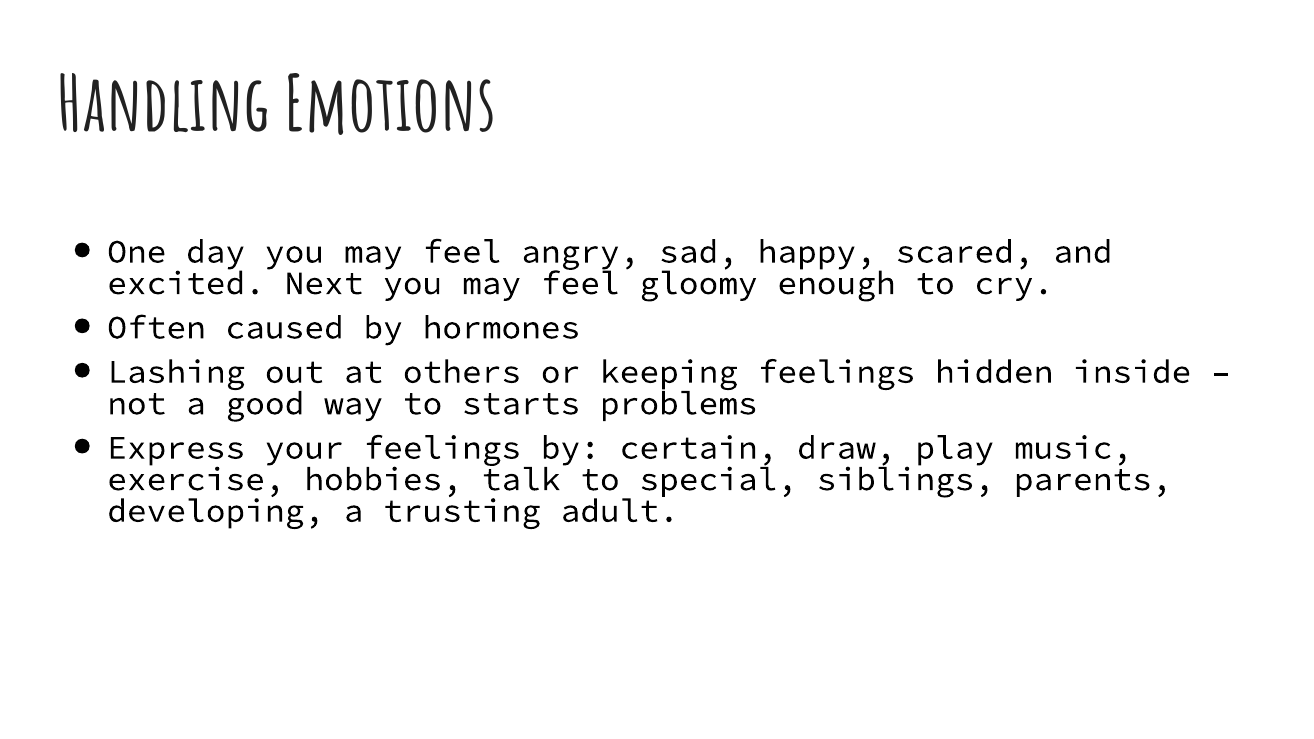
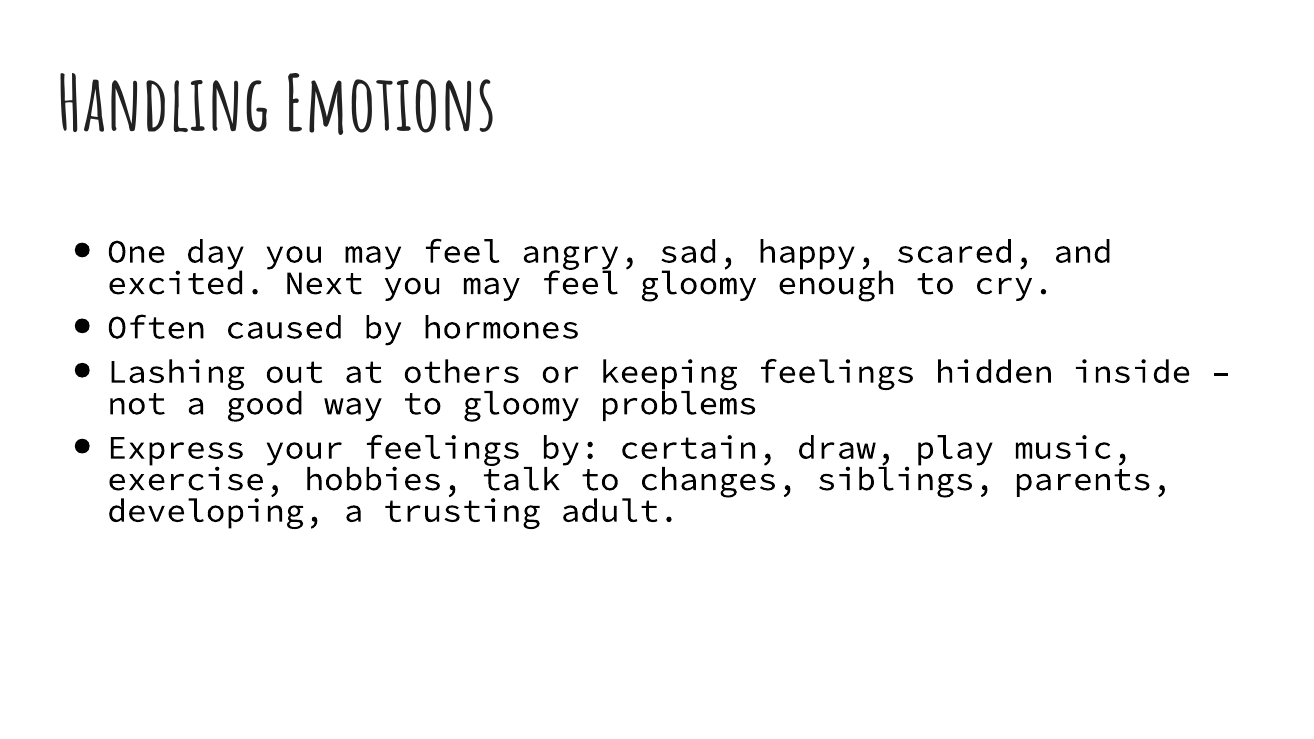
to starts: starts -> gloomy
special: special -> changes
